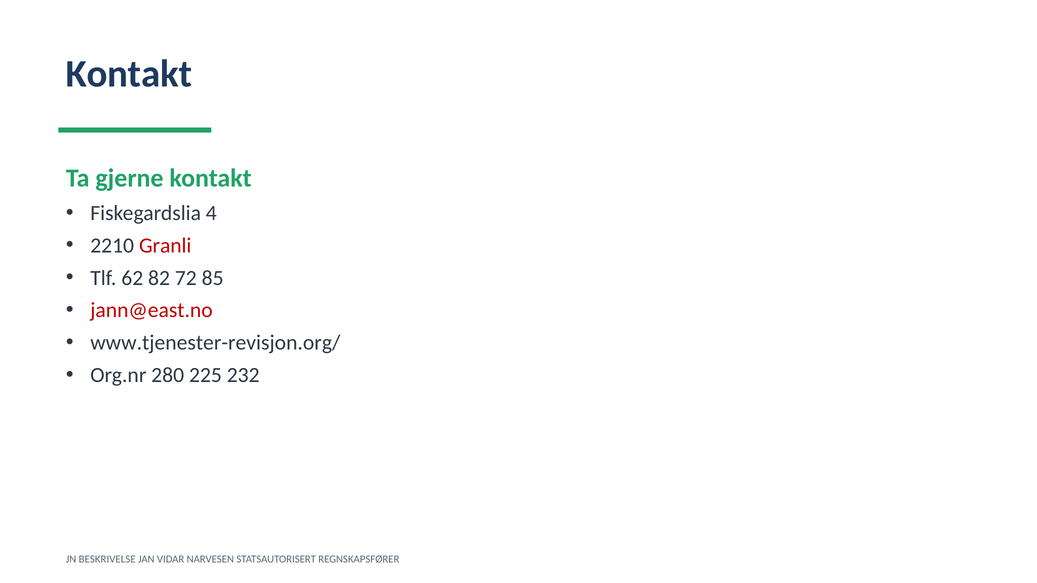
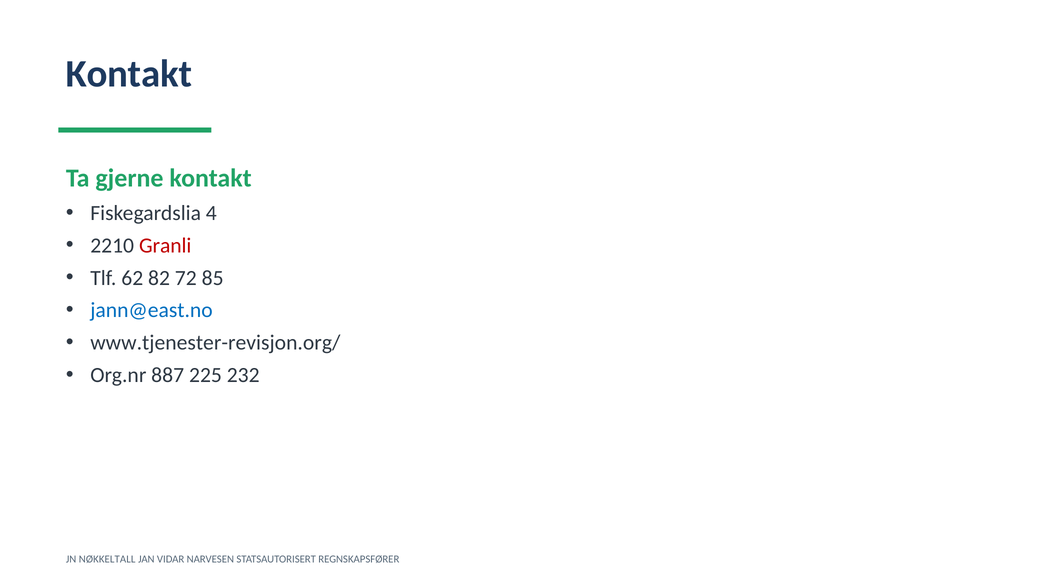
jann@east.no colour: red -> blue
280: 280 -> 887
BESKRIVELSE: BESKRIVELSE -> NØKKELTALL
